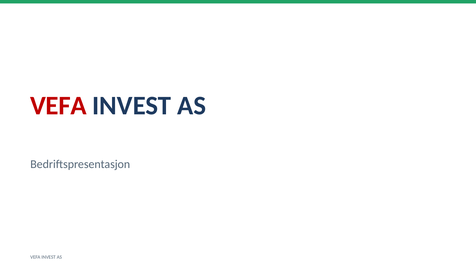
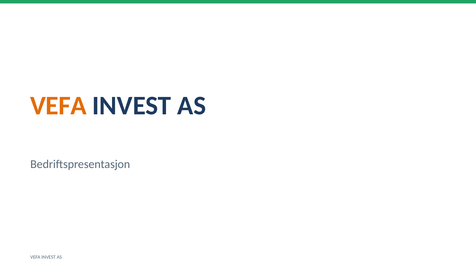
VEFA at (58, 106) colour: red -> orange
